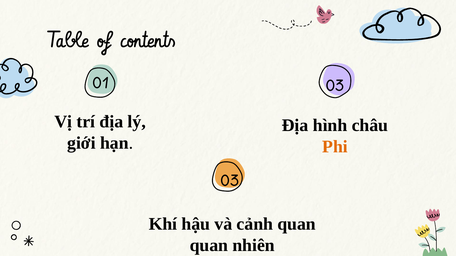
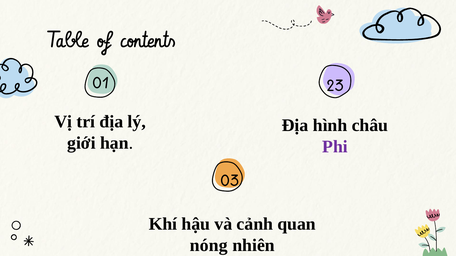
01 03: 03 -> 23
Phi colour: orange -> purple
quan at (209, 246): quan -> nóng
